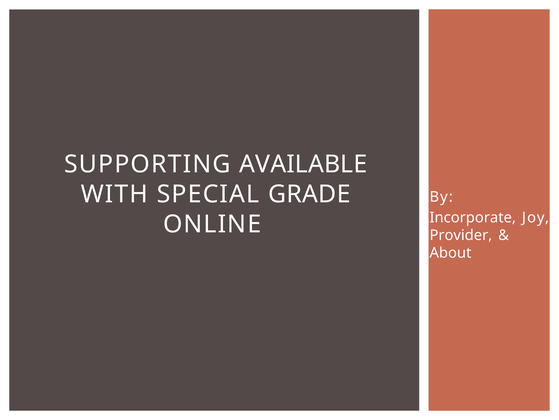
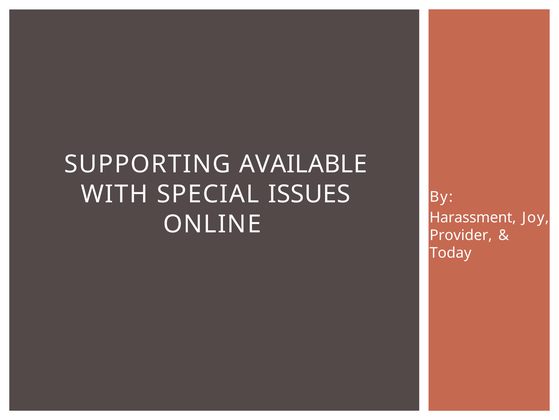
GRADE: GRADE -> ISSUES
Incorporate: Incorporate -> Harassment
About: About -> Today
